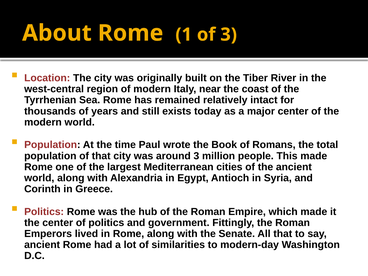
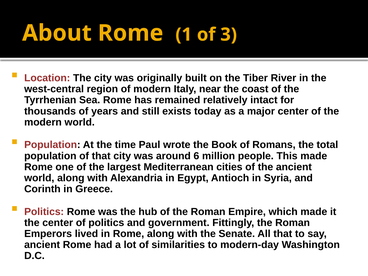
around 3: 3 -> 6
